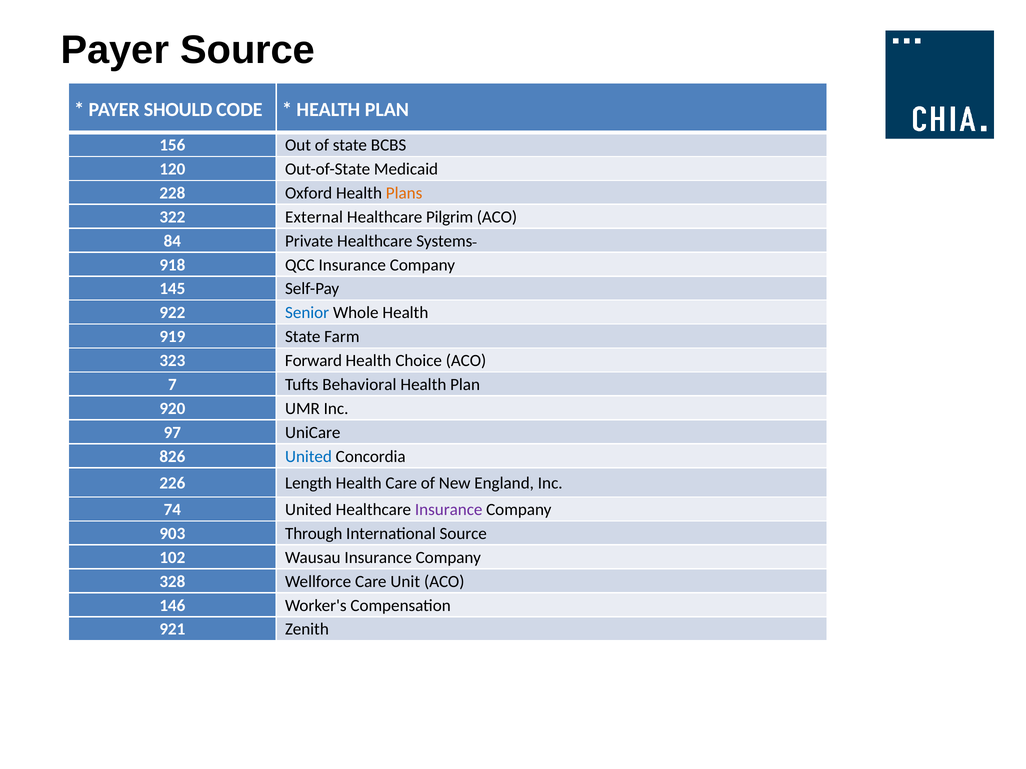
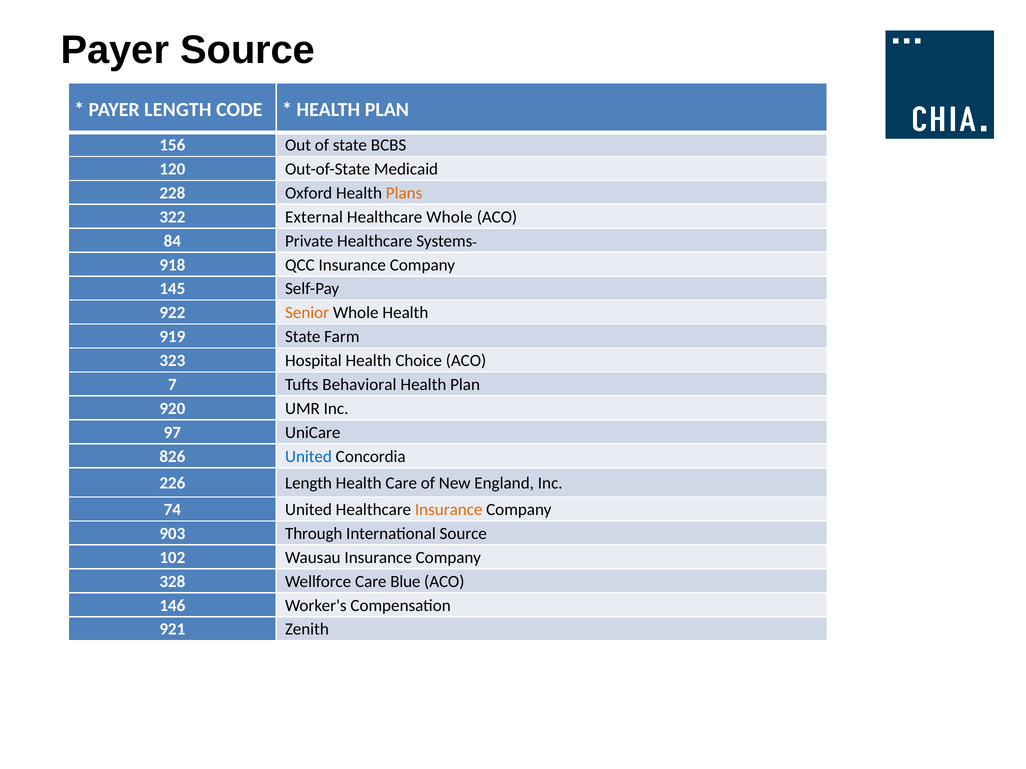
PAYER SHOULD: SHOULD -> LENGTH
Healthcare Pilgrim: Pilgrim -> Whole
Senior colour: blue -> orange
Forward: Forward -> Hospital
Insurance at (449, 510) colour: purple -> orange
Unit: Unit -> Blue
